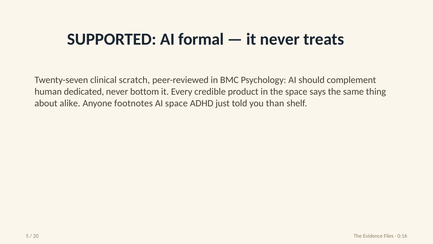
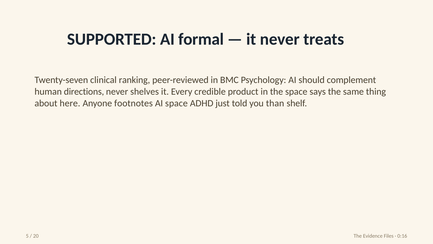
scratch: scratch -> ranking
dedicated: dedicated -> directions
bottom: bottom -> shelves
alike: alike -> here
